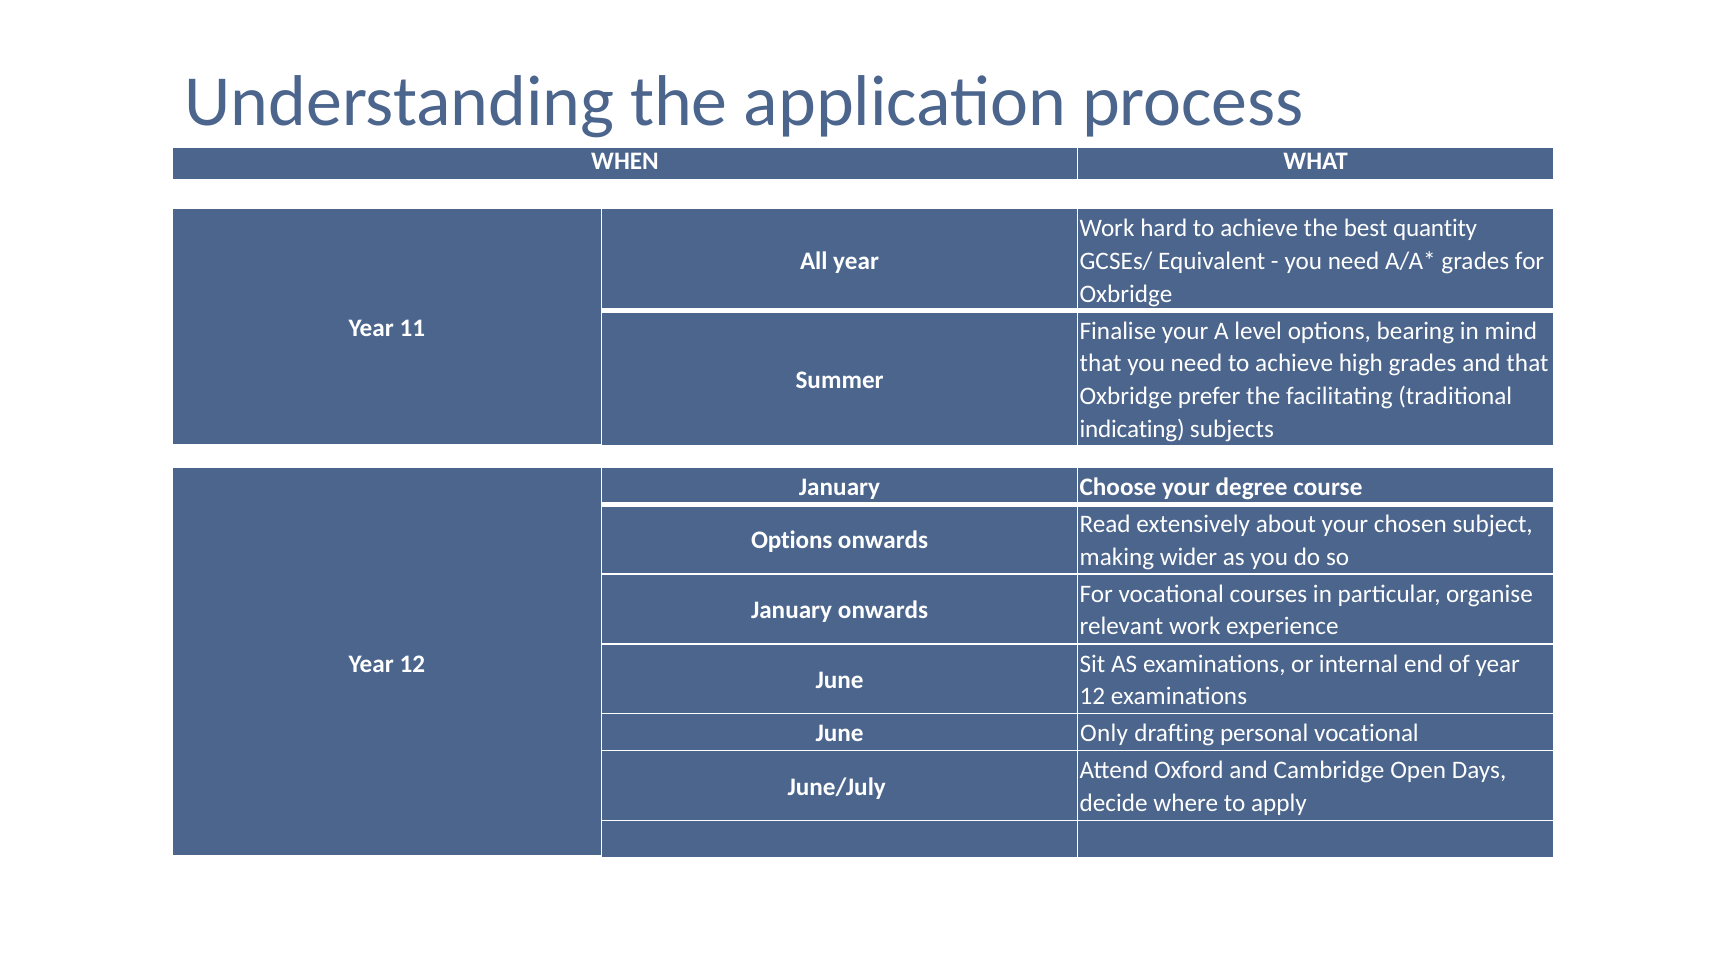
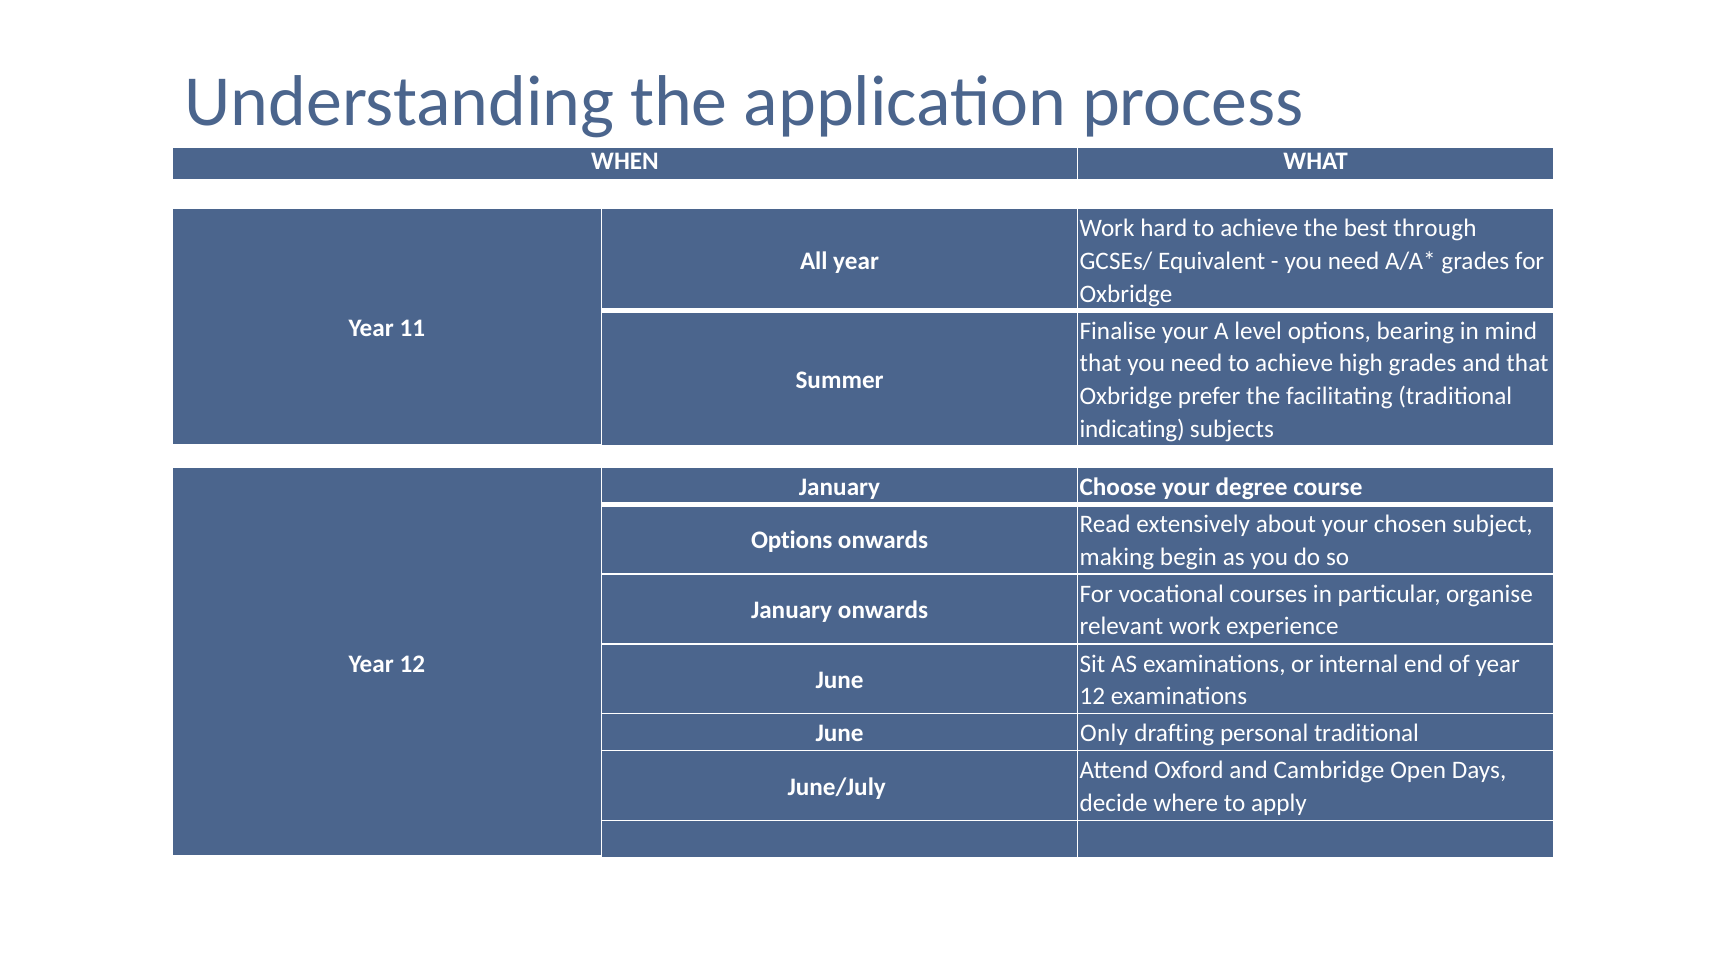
quantity: quantity -> through
wider: wider -> begin
personal vocational: vocational -> traditional
